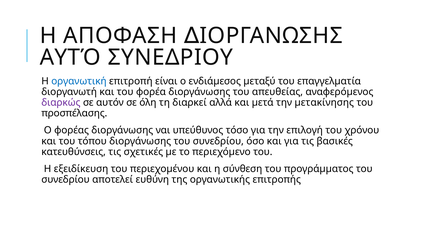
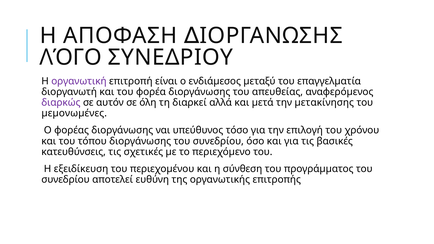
ΑΥΤΌ: ΑΥΤΌ -> ΛΌΓΟ
οργανωτική colour: blue -> purple
προσπέλασης: προσπέλασης -> µεµονωµένες
